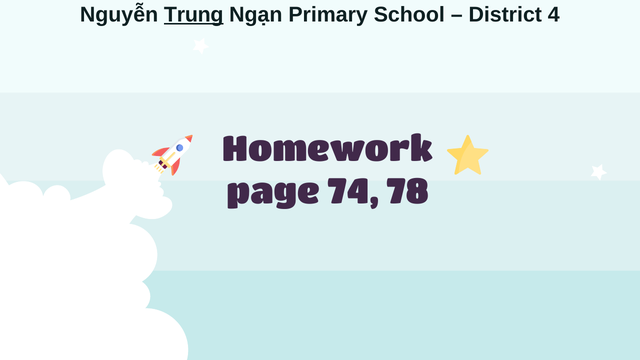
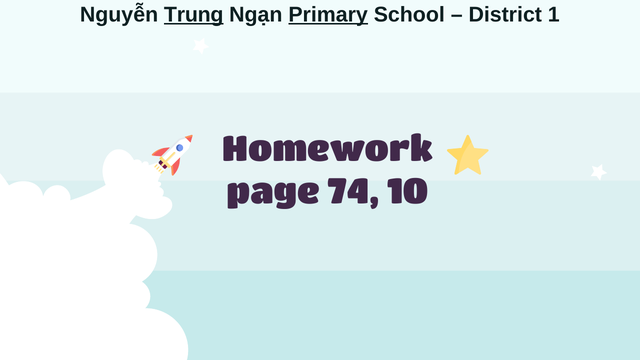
Primary underline: none -> present
4: 4 -> 1
78: 78 -> 10
